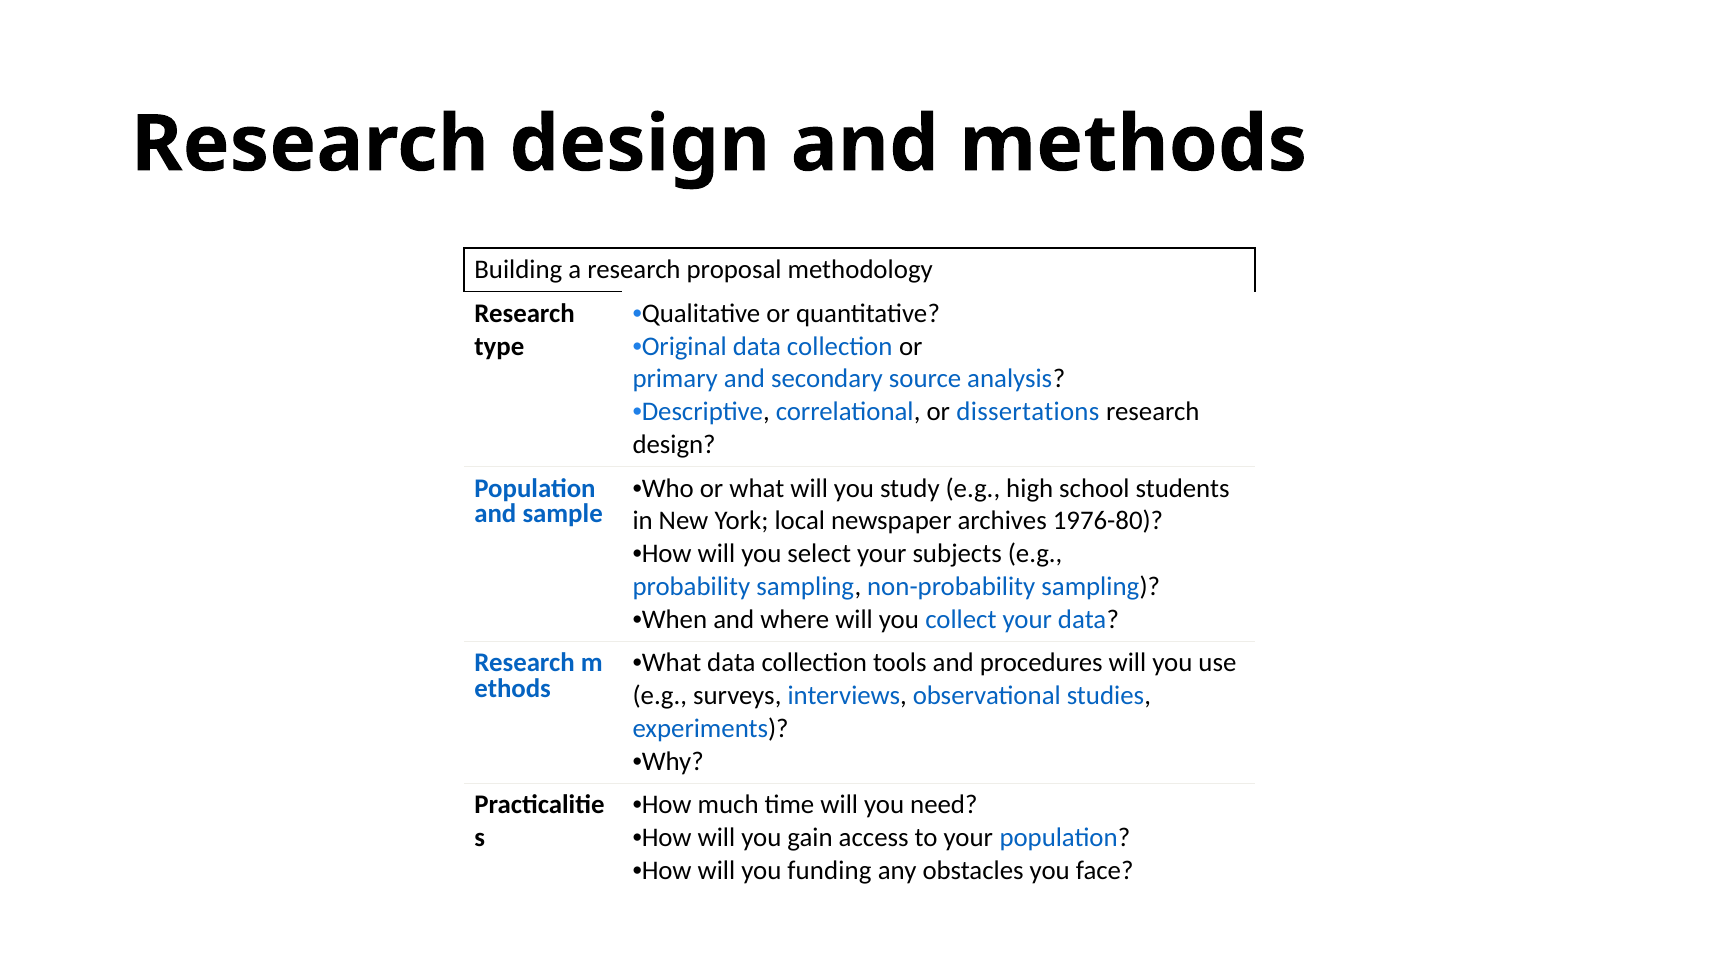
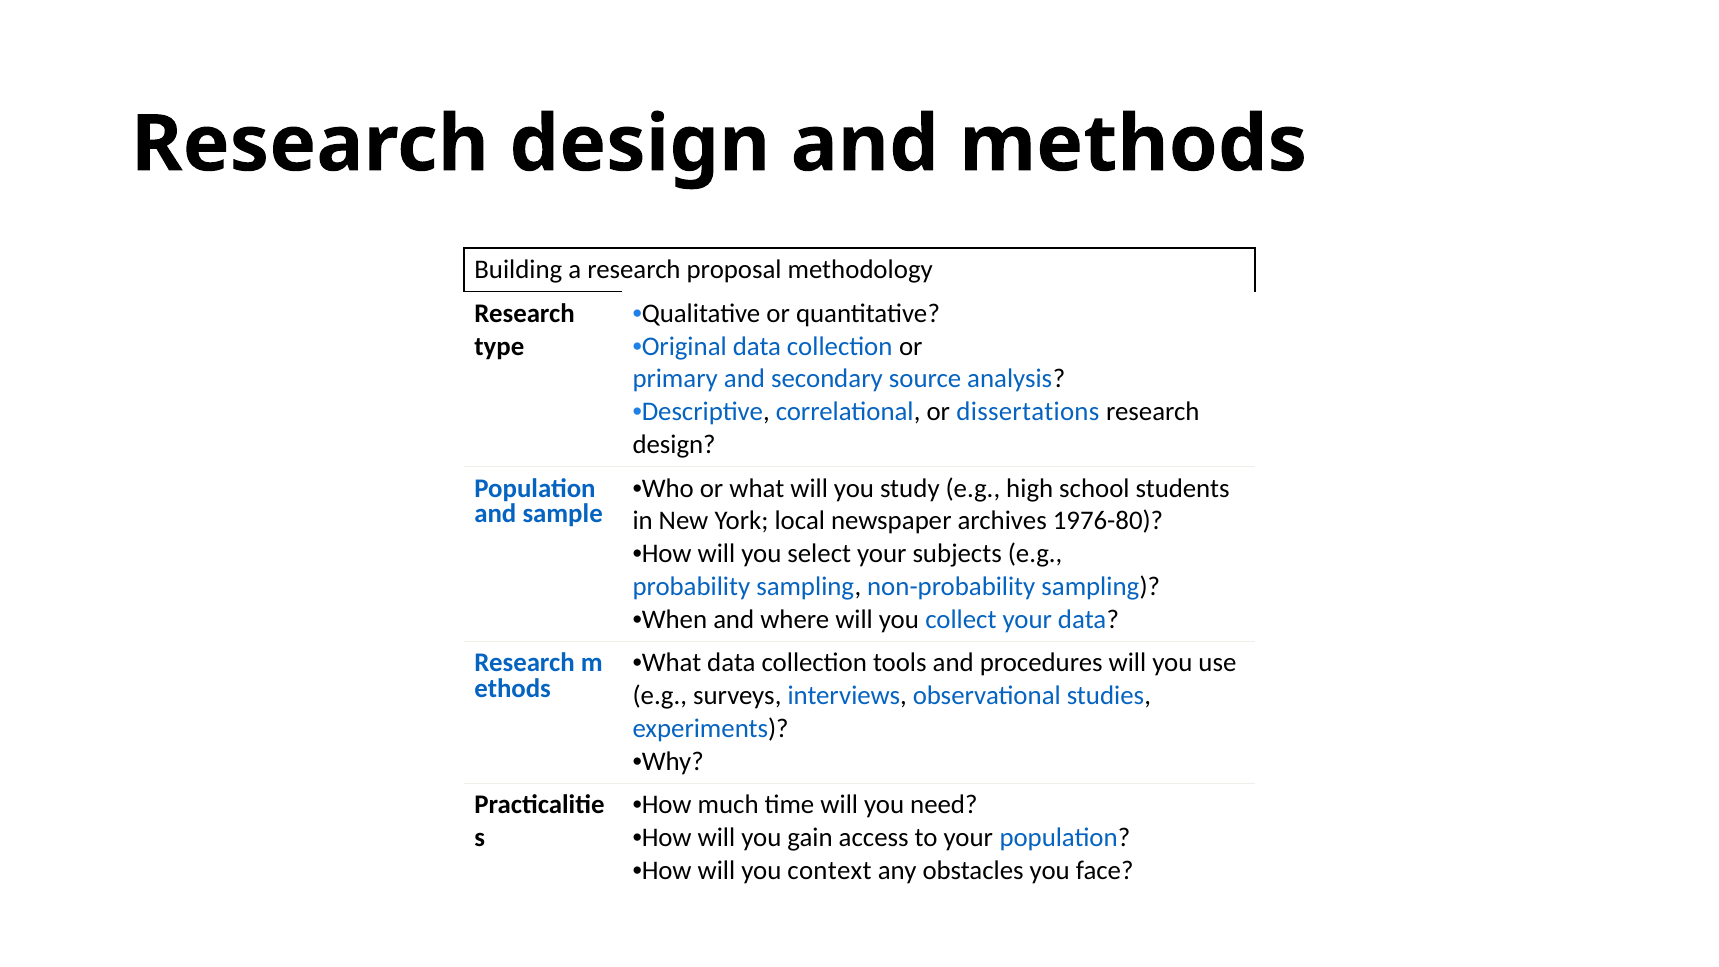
funding: funding -> context
